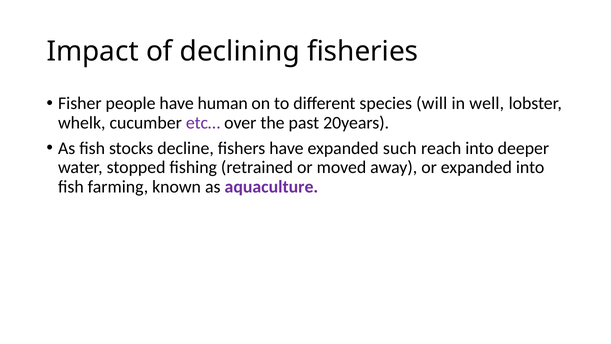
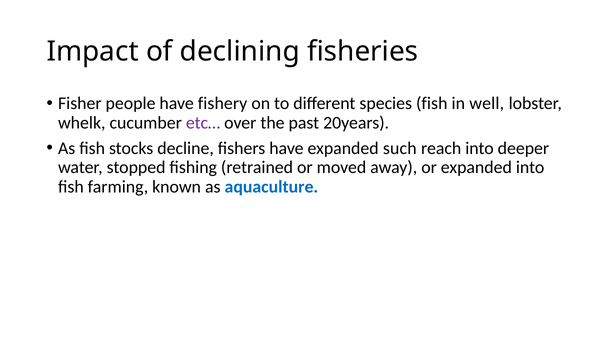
human: human -> fishery
species will: will -> fish
aquaculture colour: purple -> blue
